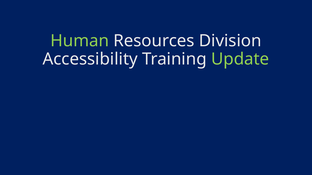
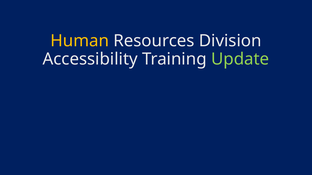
Human colour: light green -> yellow
